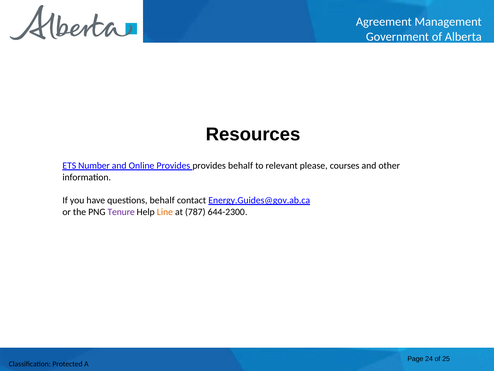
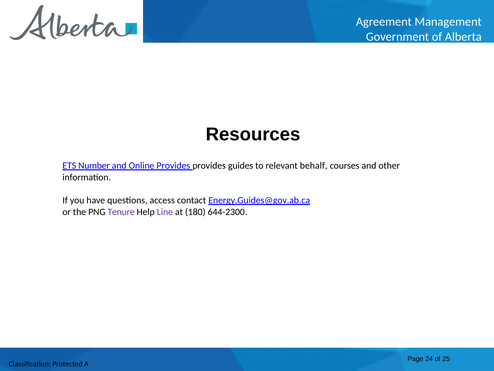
provides behalf: behalf -> guides
please: please -> behalf
questions behalf: behalf -> access
Line colour: orange -> purple
787: 787 -> 180
